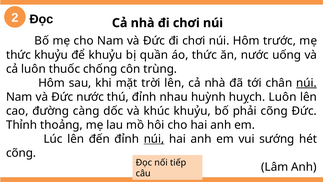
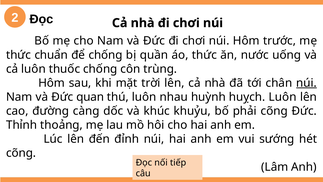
thức khuỷu: khuỷu -> chuẩn
để khuỷu: khuỷu -> chống
Đức nước: nước -> quan
thú đỉnh: đỉnh -> luôn
núi at (154, 139) underline: present -> none
